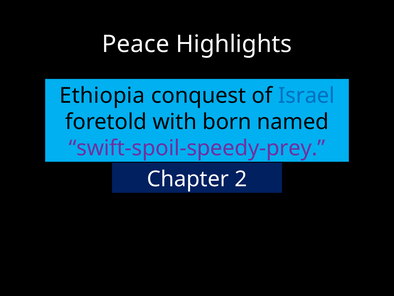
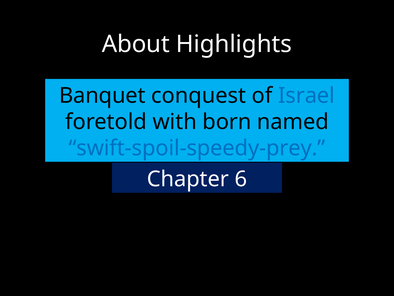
Peace: Peace -> About
Ethiopia: Ethiopia -> Banquet
swift-spoil-speedy-prey colour: purple -> blue
2: 2 -> 6
